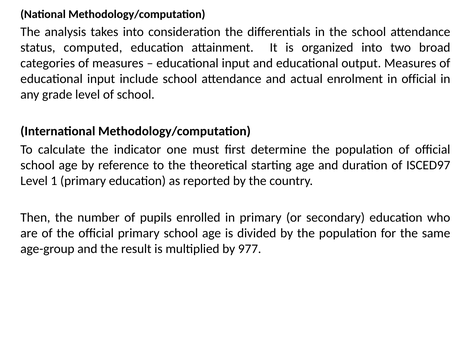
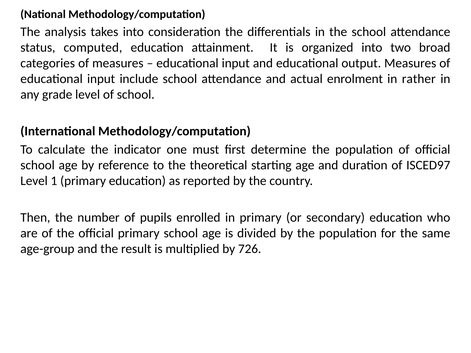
in official: official -> rather
977: 977 -> 726
